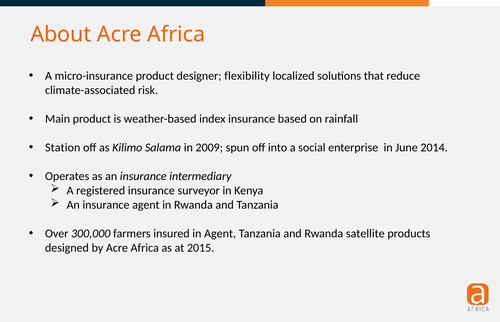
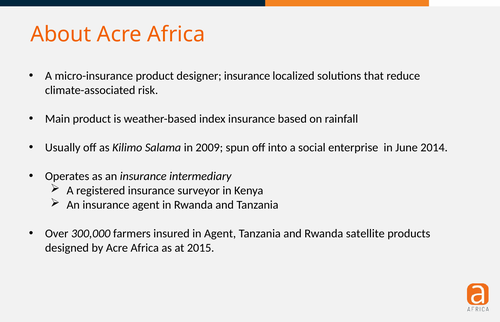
designer flexibility: flexibility -> insurance
Station: Station -> Usually
